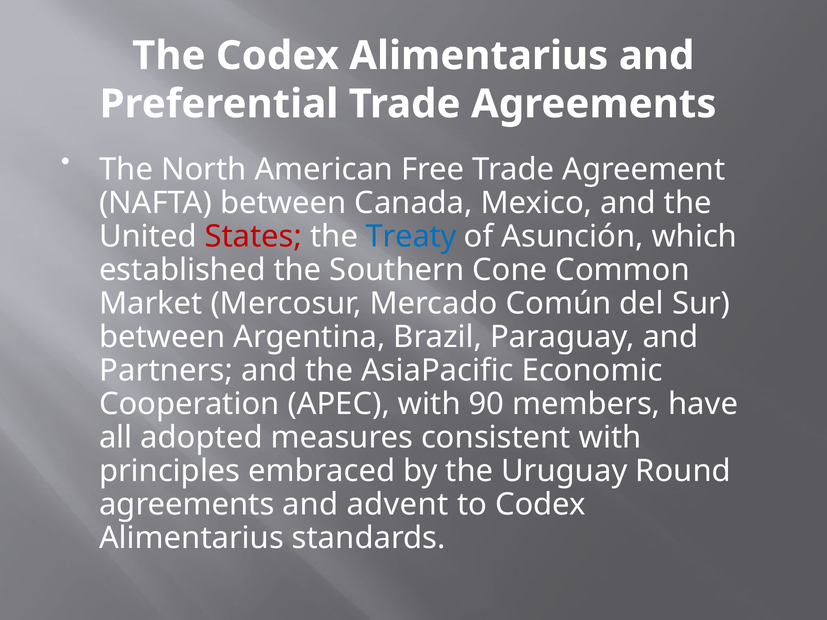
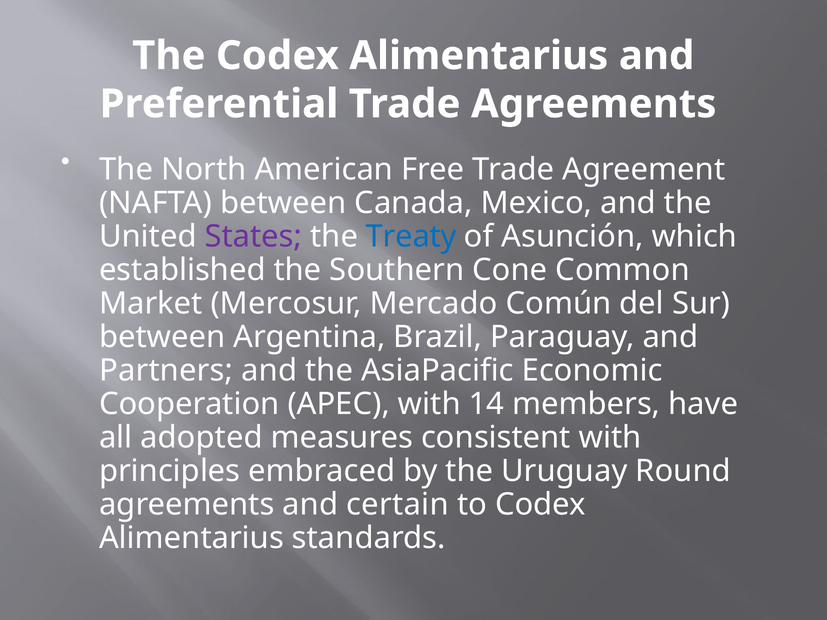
States colour: red -> purple
90: 90 -> 14
advent: advent -> certain
